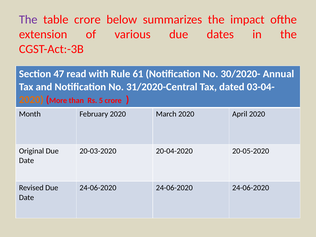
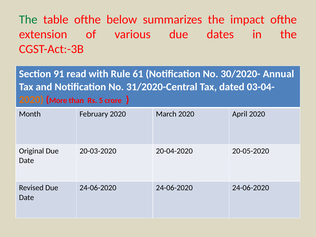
The at (28, 20) colour: purple -> green
table crore: crore -> ofthe
47: 47 -> 91
